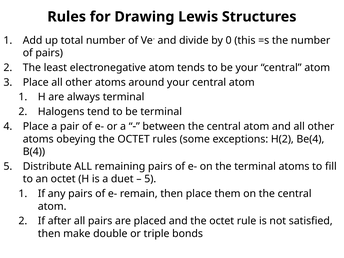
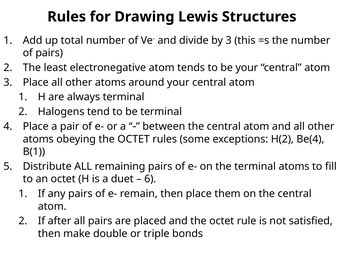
by 0: 0 -> 3
B(4: B(4 -> B(1
5 at (150, 179): 5 -> 6
